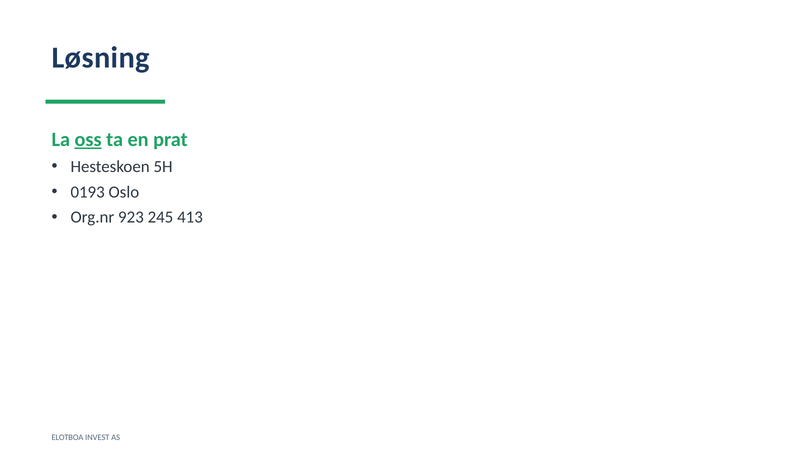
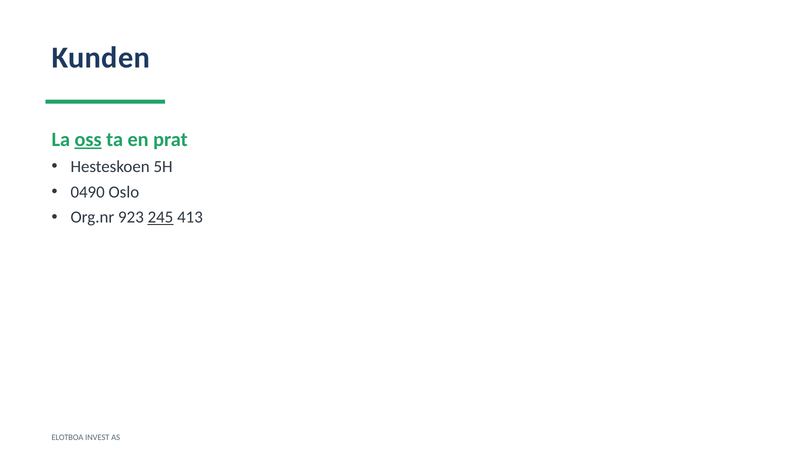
Løsning: Løsning -> Kunden
0193: 0193 -> 0490
245 underline: none -> present
